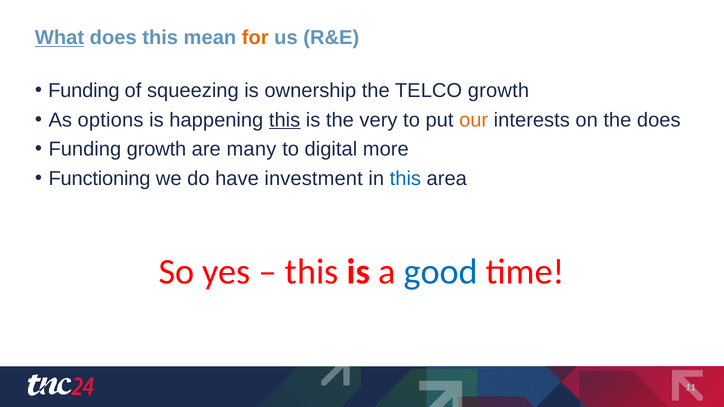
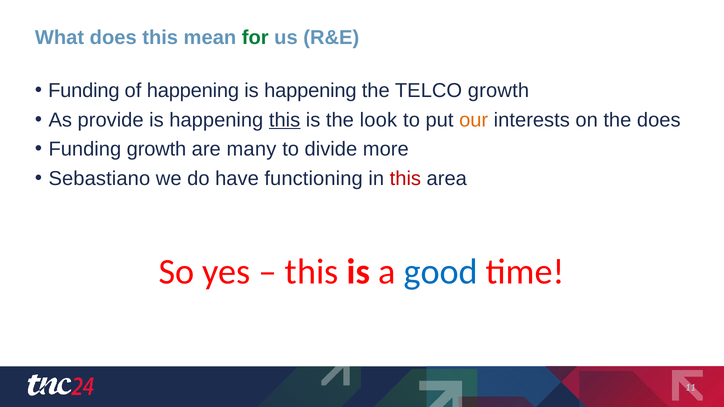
What underline: present -> none
for colour: orange -> green
of squeezing: squeezing -> happening
ownership at (310, 91): ownership -> happening
options: options -> provide
very: very -> look
digital: digital -> divide
Functioning: Functioning -> Sebastiano
investment: investment -> functioning
this at (405, 179) colour: blue -> red
